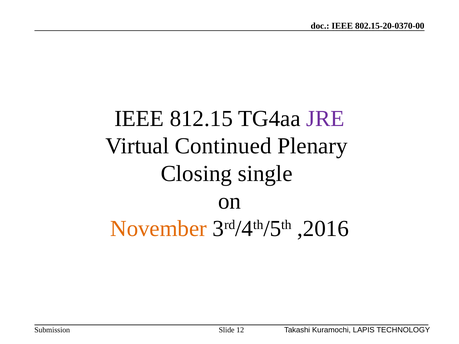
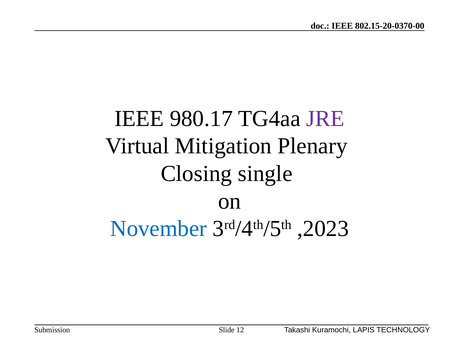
812.15: 812.15 -> 980.17
Continued: Continued -> Mitigation
November colour: orange -> blue
,2016: ,2016 -> ,2023
